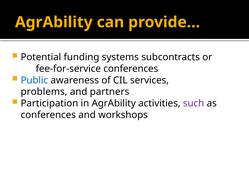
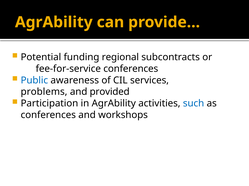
systems: systems -> regional
partners: partners -> provided
such colour: purple -> blue
